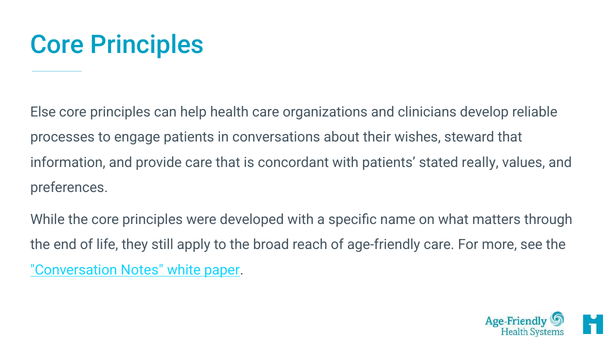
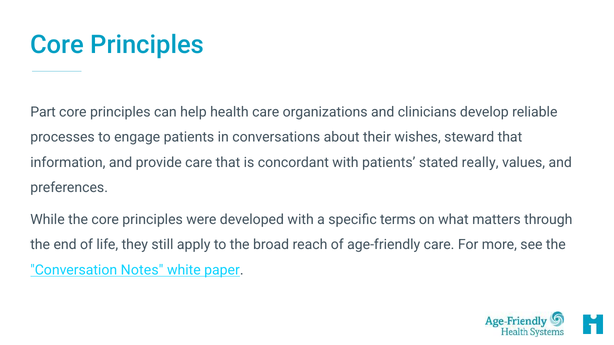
Else: Else -> Part
name: name -> terms
